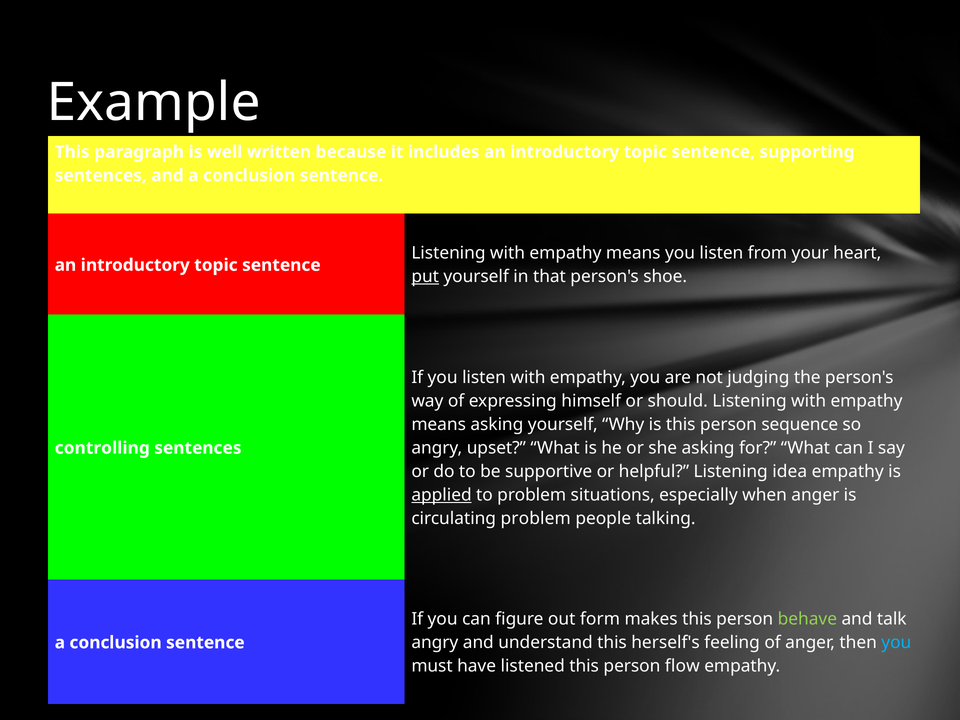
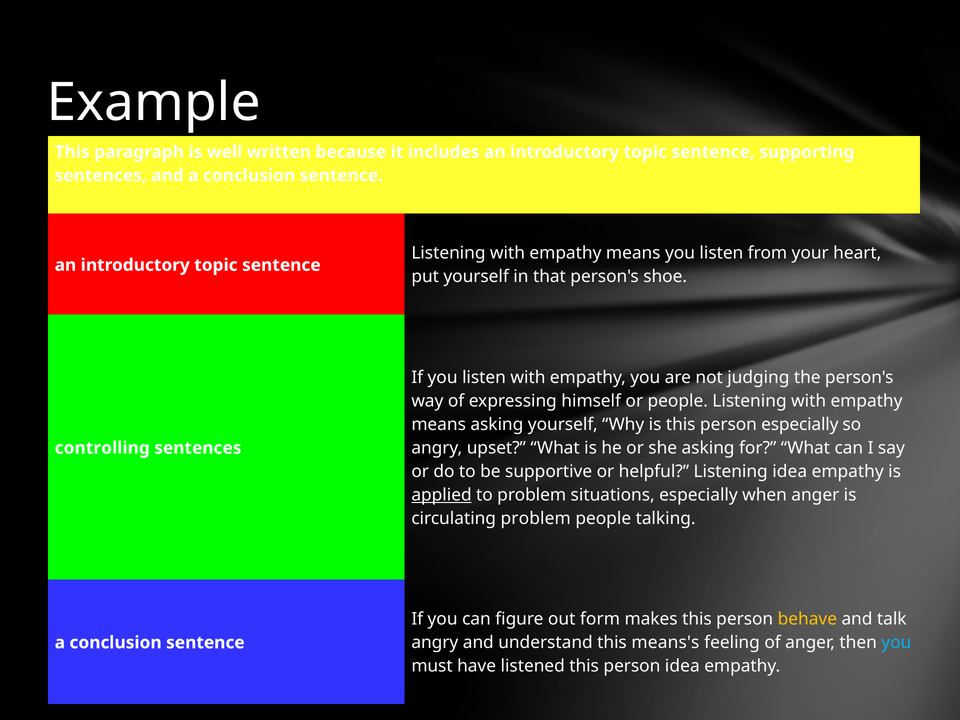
put underline: present -> none
or should: should -> people
person sequence: sequence -> especially
behave colour: light green -> yellow
herself's: herself's -> means's
person flow: flow -> idea
